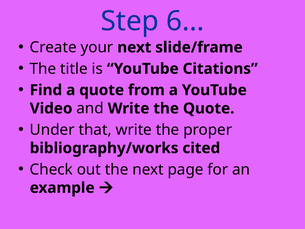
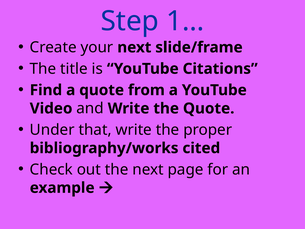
6…: 6… -> 1…
